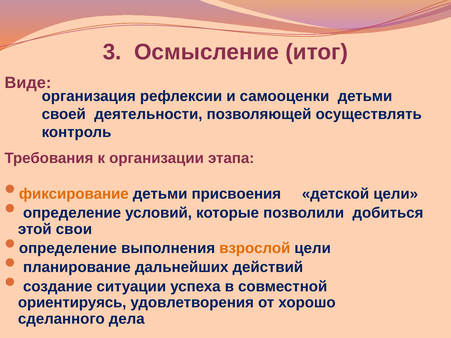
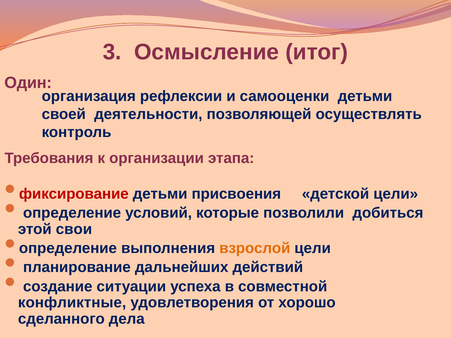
Виде: Виде -> Один
фиксирование colour: orange -> red
ориентируясь: ориентируясь -> конфликтные
